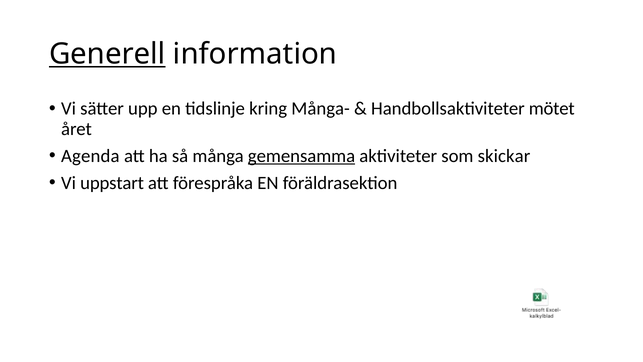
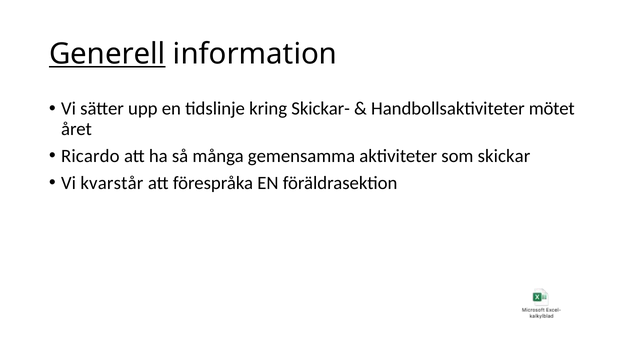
Många-: Många- -> Skickar-
Agenda: Agenda -> Ricardo
gemensamma underline: present -> none
uppstart: uppstart -> kvarstår
